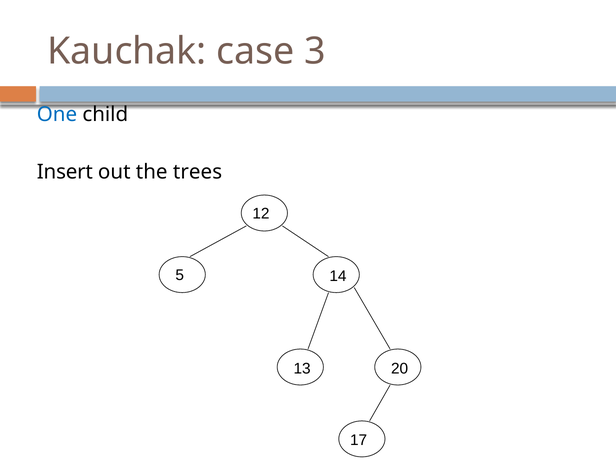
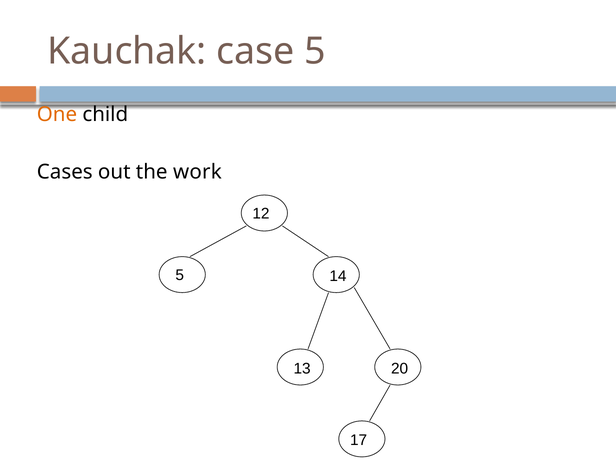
case 3: 3 -> 5
One colour: blue -> orange
Insert: Insert -> Cases
trees: trees -> work
